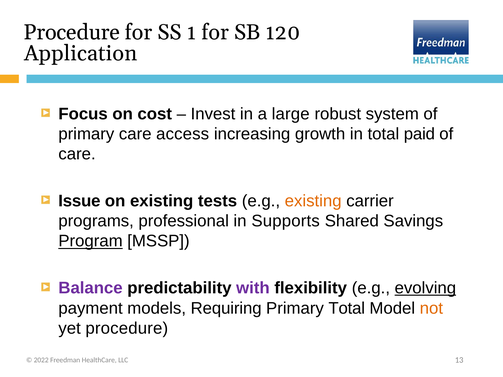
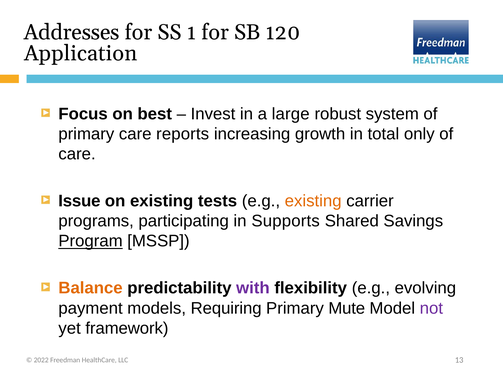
Procedure at (72, 32): Procedure -> Addresses
cost: cost -> best
access: access -> reports
paid: paid -> only
professional: professional -> participating
Balance colour: purple -> orange
evolving underline: present -> none
Primary Total: Total -> Mute
not colour: orange -> purple
yet procedure: procedure -> framework
